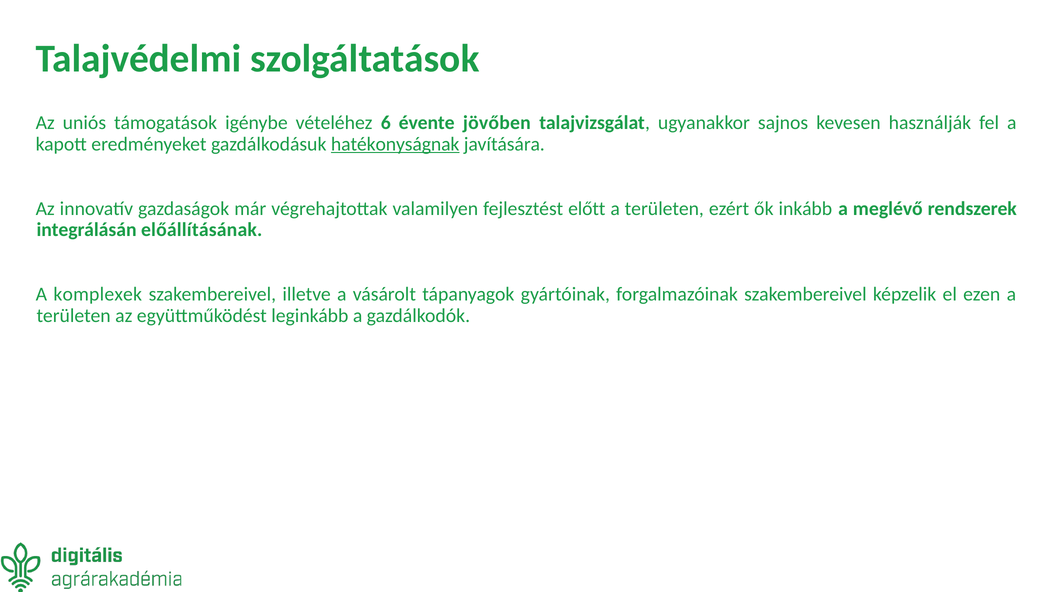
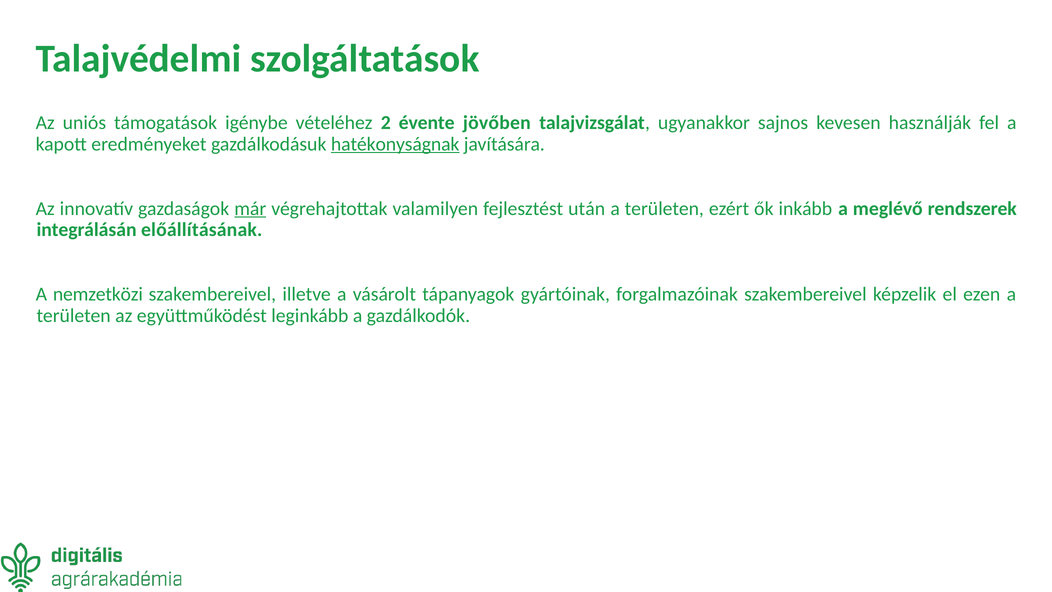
6: 6 -> 2
már underline: none -> present
előtt: előtt -> után
komplexek: komplexek -> nemzetközi
